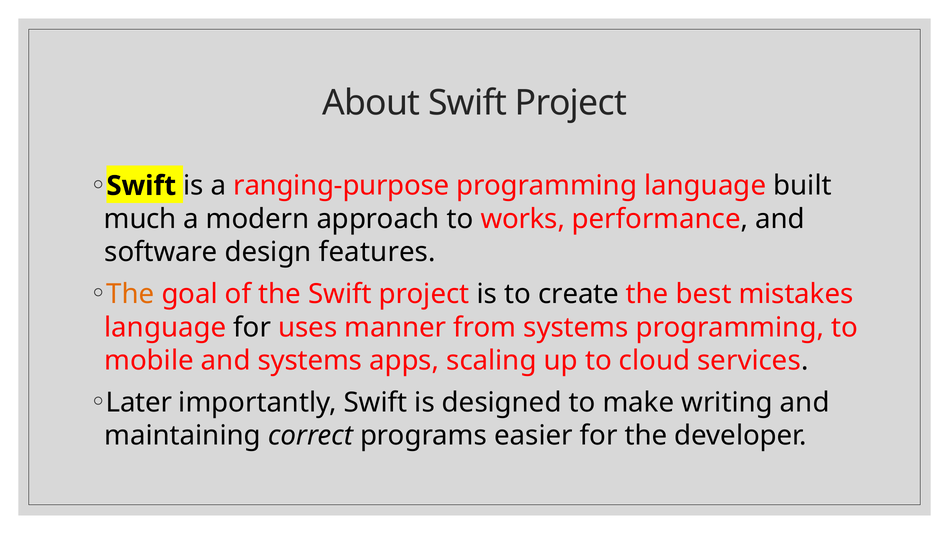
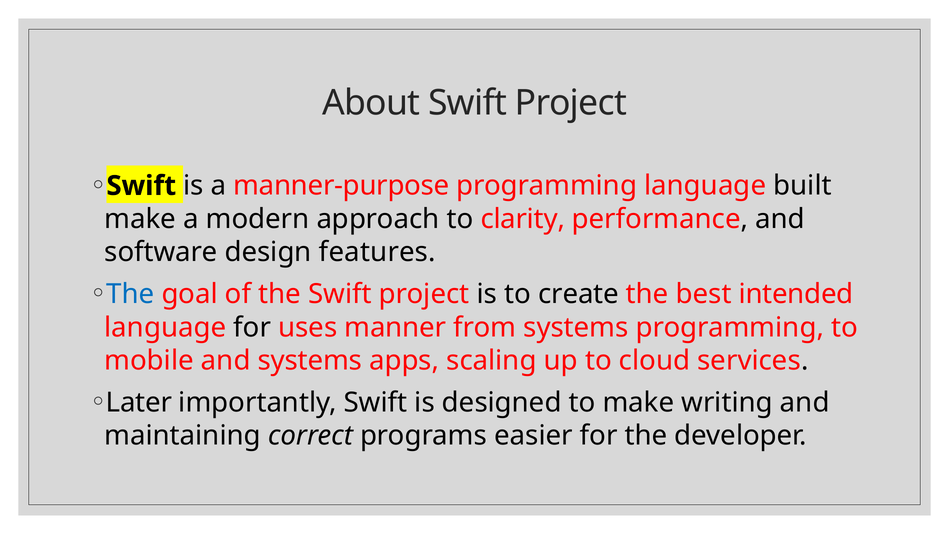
ranging-purpose: ranging-purpose -> manner-purpose
much at (140, 219): much -> make
works: works -> clarity
The at (130, 294) colour: orange -> blue
mistakes: mistakes -> intended
